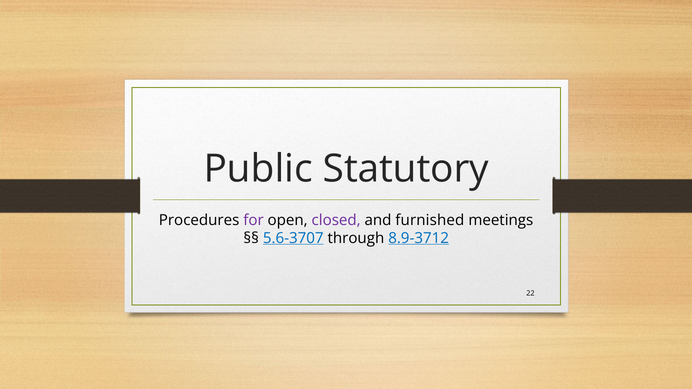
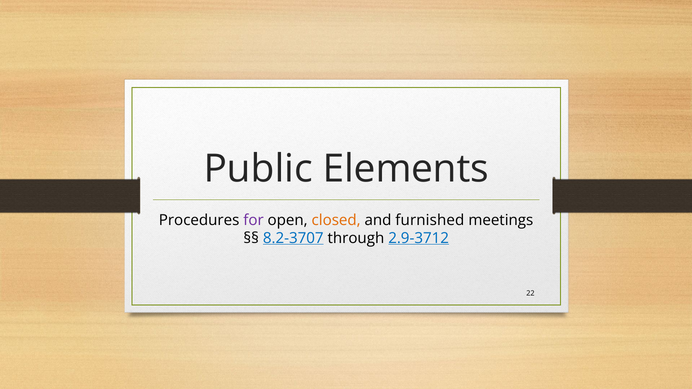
Statutory: Statutory -> Elements
closed colour: purple -> orange
5.6-3707: 5.6-3707 -> 8.2-3707
8.9-3712: 8.9-3712 -> 2.9-3712
